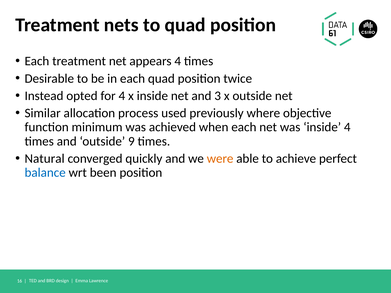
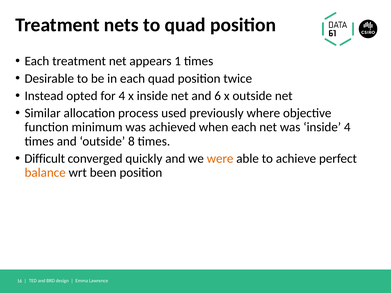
appears 4: 4 -> 1
3: 3 -> 6
9: 9 -> 8
Natural: Natural -> Difficult
balance colour: blue -> orange
